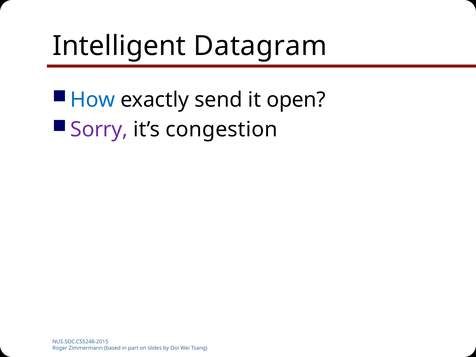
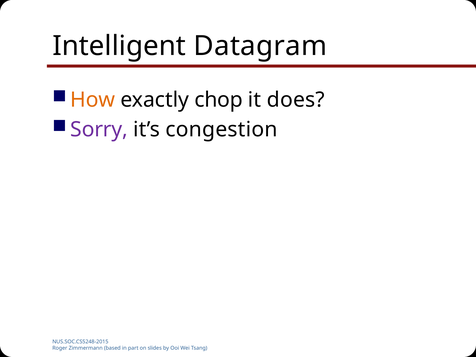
How colour: blue -> orange
send: send -> chop
open: open -> does
